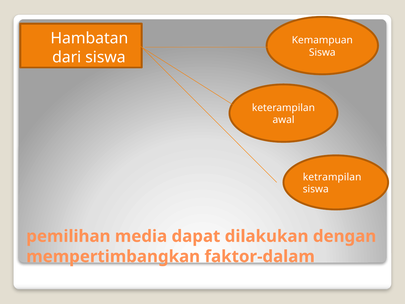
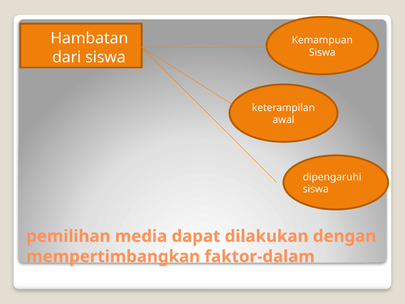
ketrampilan: ketrampilan -> dipengaruhi
